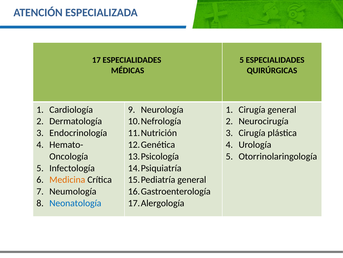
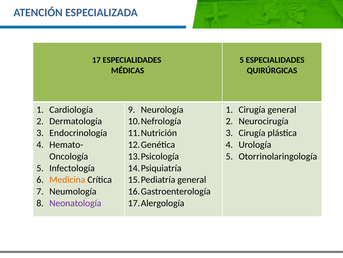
Neonatología colour: blue -> purple
